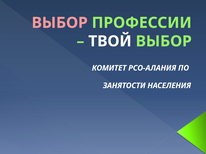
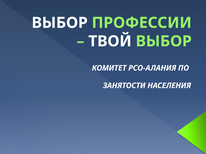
ВЫБОР at (60, 23) colour: pink -> white
